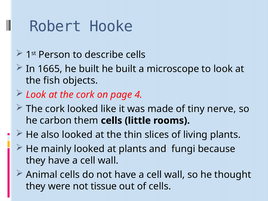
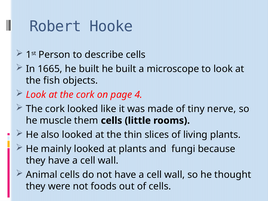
carbon: carbon -> muscle
tissue: tissue -> foods
